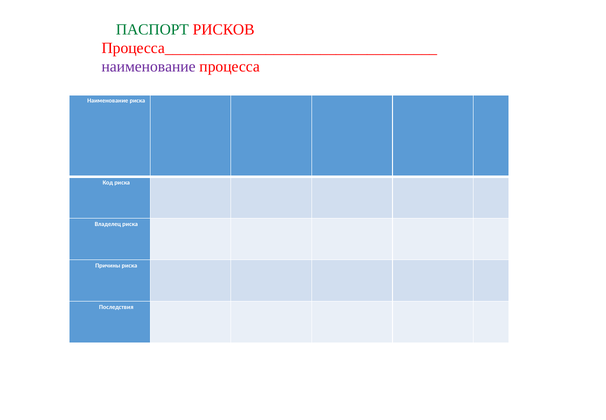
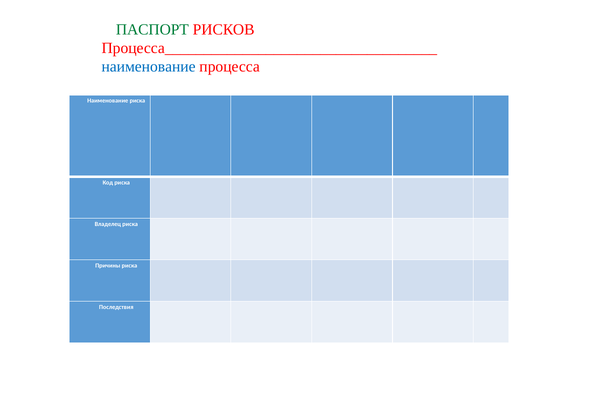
наименование at (149, 67) colour: purple -> blue
